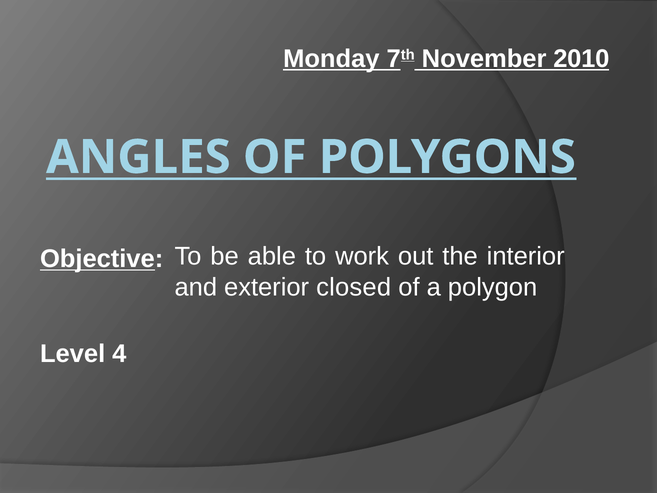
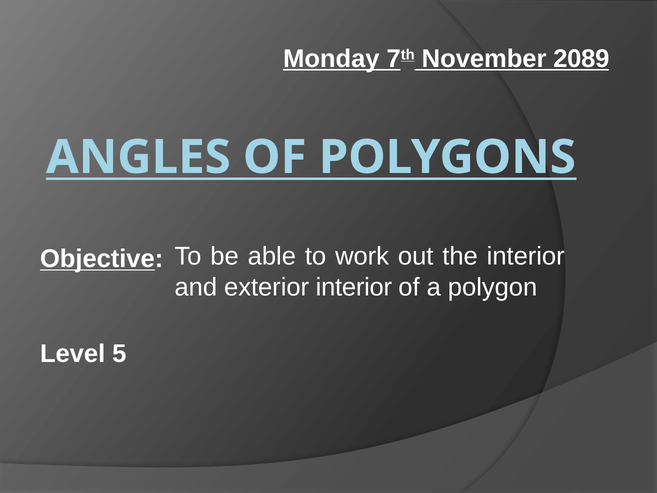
2010: 2010 -> 2089
exterior closed: closed -> interior
4: 4 -> 5
